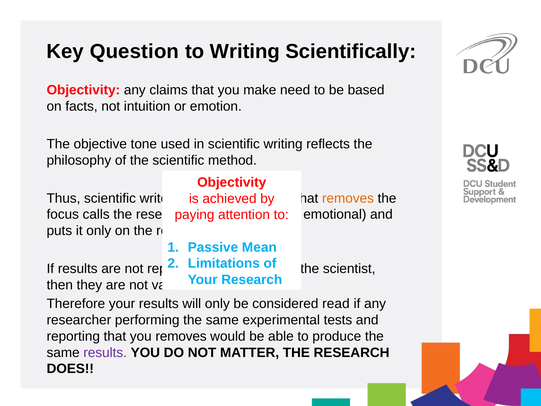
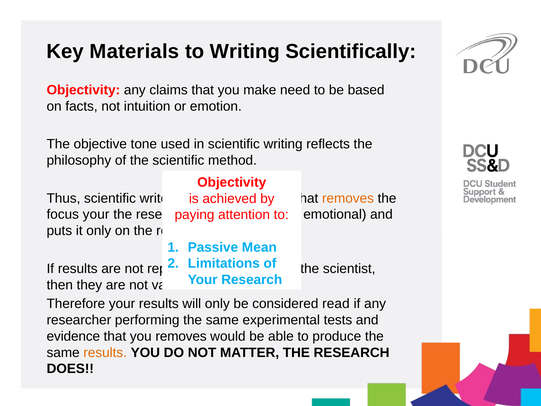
Question: Question -> Materials
focus calls: calls -> your
reporting: reporting -> evidence
results at (105, 352) colour: purple -> orange
